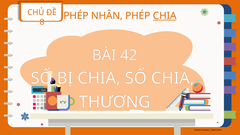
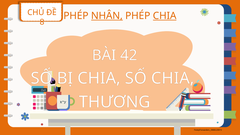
NHÂN underline: none -> present
